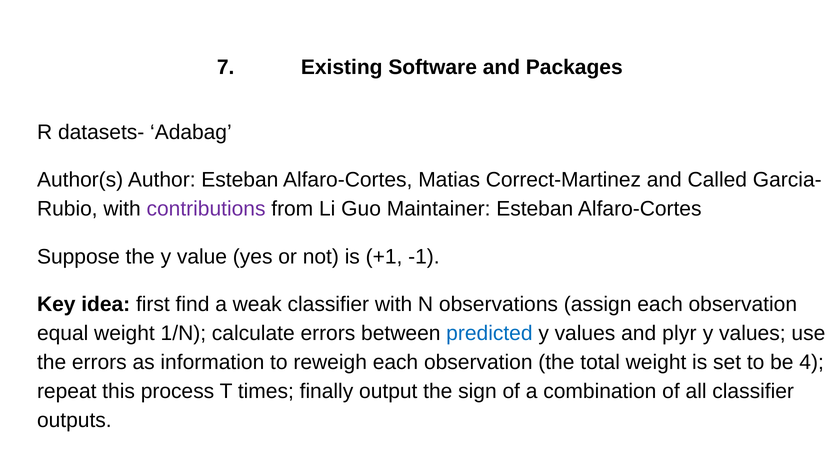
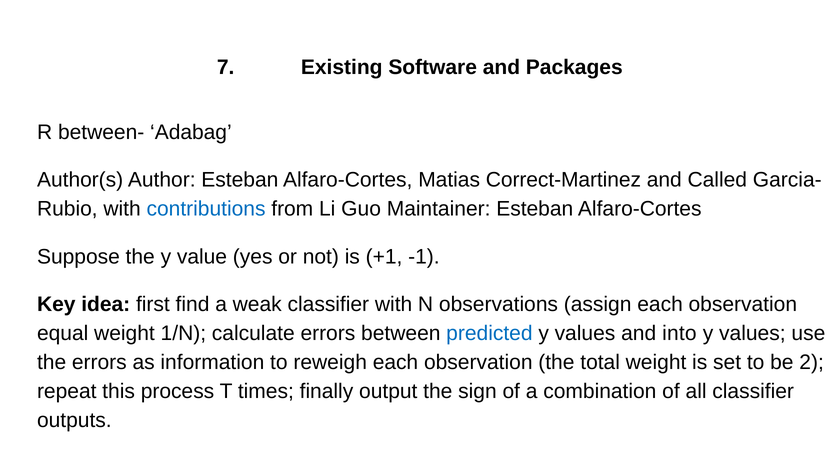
datasets-: datasets- -> between-
contributions colour: purple -> blue
plyr: plyr -> into
4: 4 -> 2
